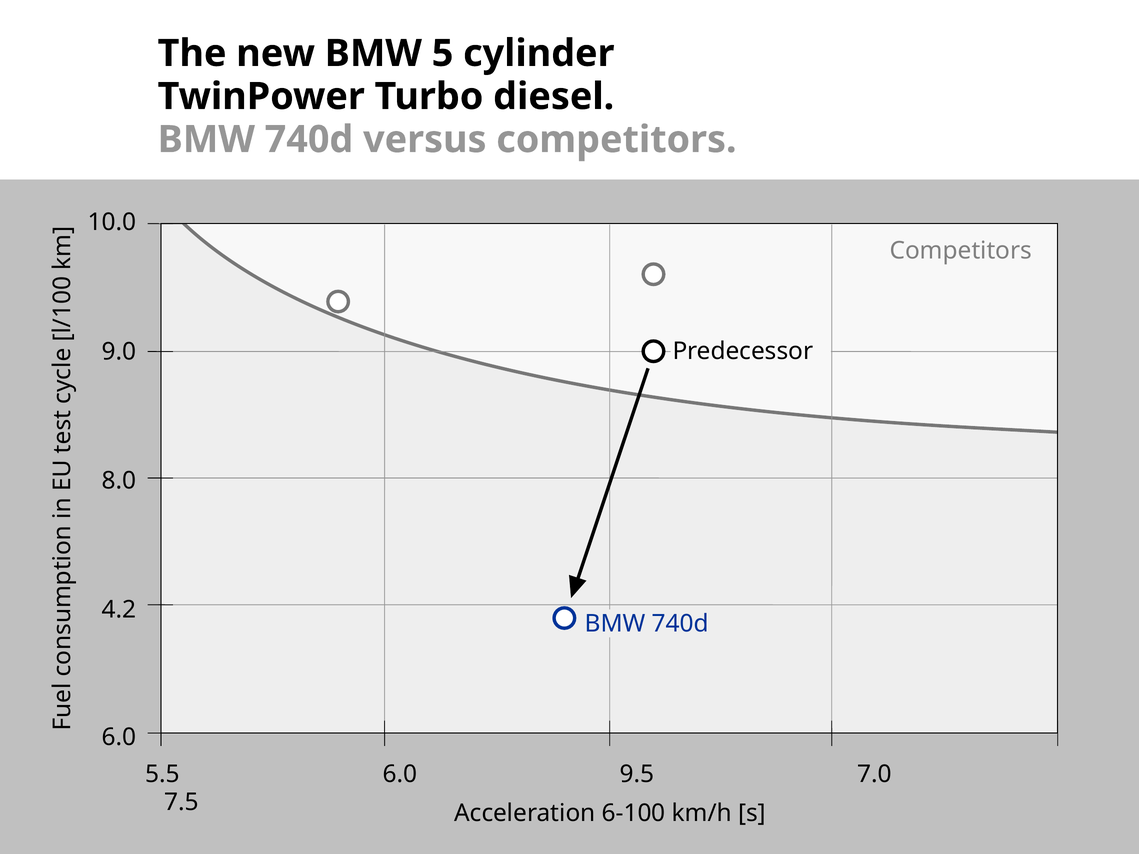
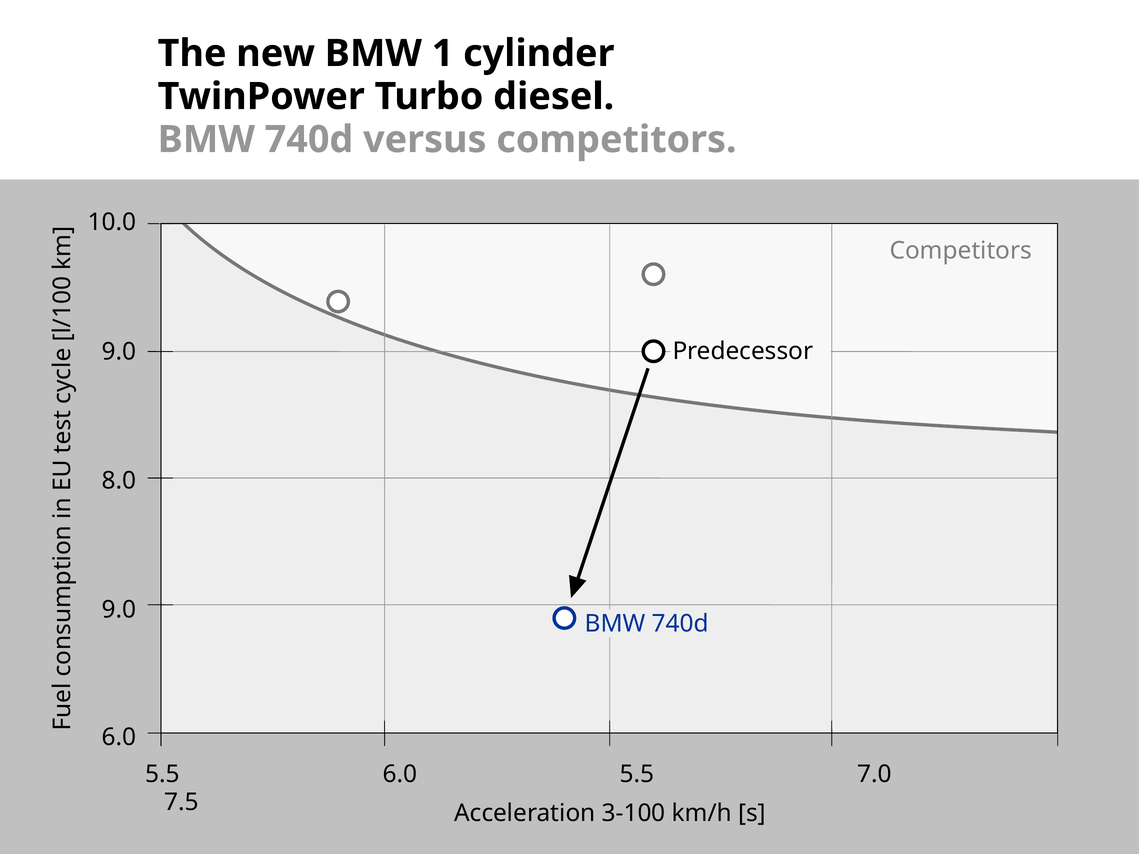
BMW 5: 5 -> 1
4.2 at (119, 610): 4.2 -> 9.0
6.0 9.5: 9.5 -> 5.5
6-100: 6-100 -> 3-100
